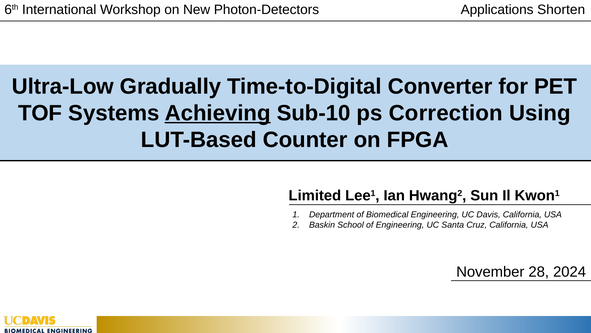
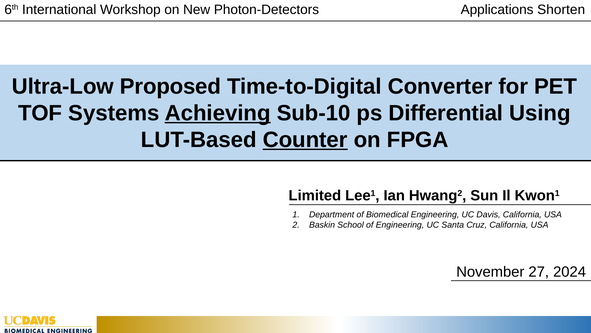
Gradually: Gradually -> Proposed
Correction: Correction -> Differential
Counter underline: none -> present
28: 28 -> 27
